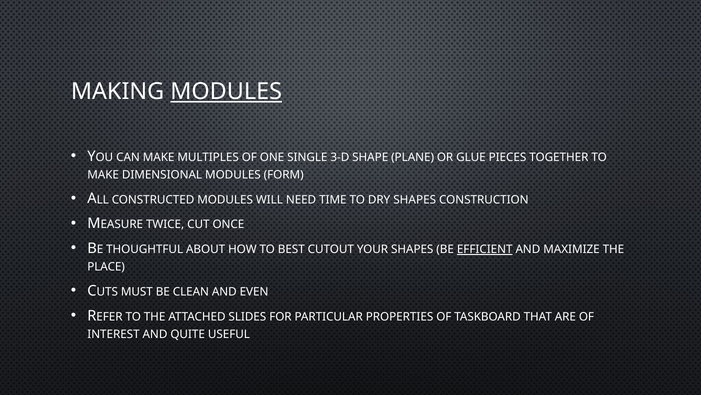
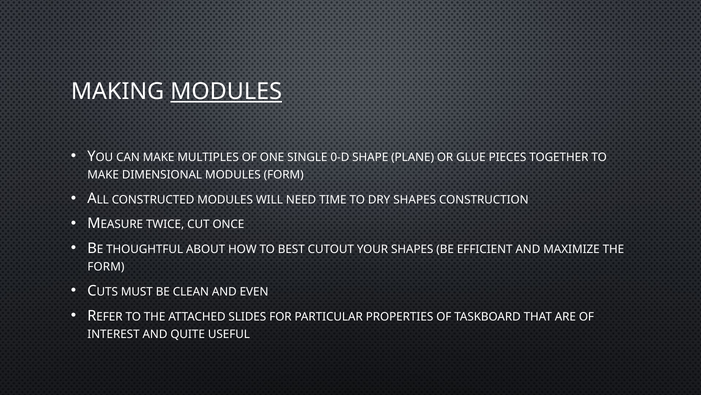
3-D: 3-D -> 0-D
EFFICIENT underline: present -> none
PLACE at (106, 267): PLACE -> FORM
